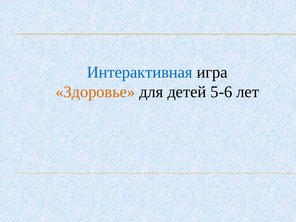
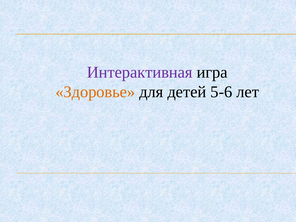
Интерактивная colour: blue -> purple
